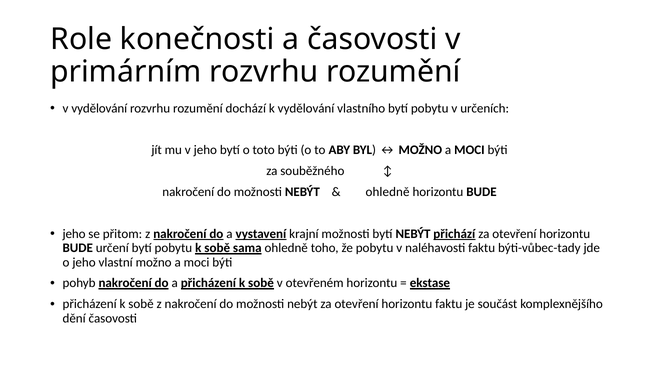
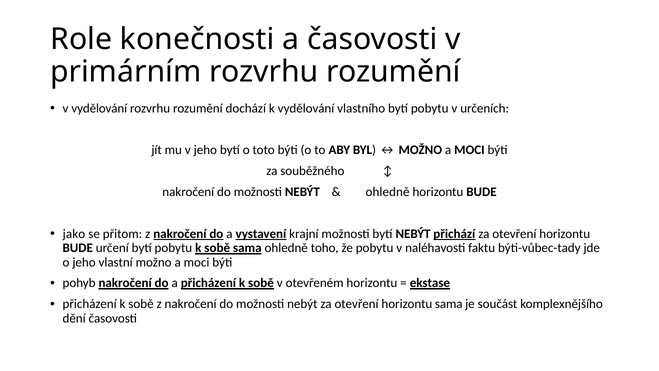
jeho at (74, 234): jeho -> jako
horizontu faktu: faktu -> sama
